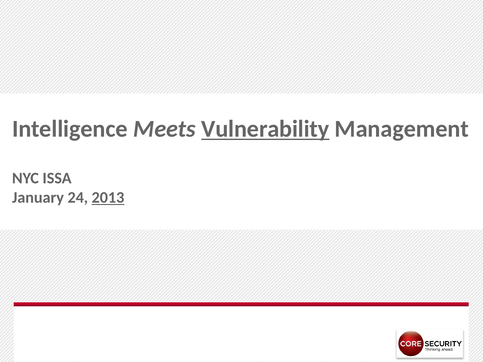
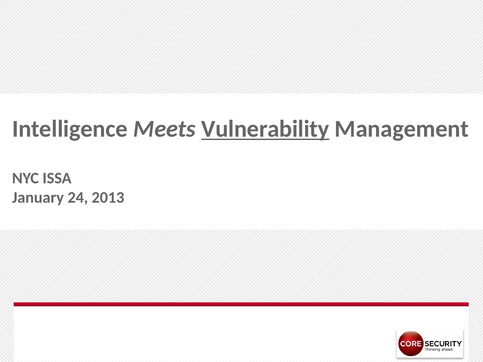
2013 underline: present -> none
